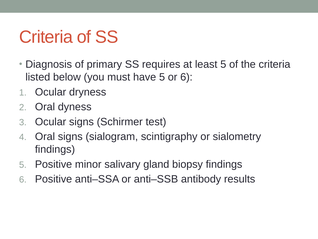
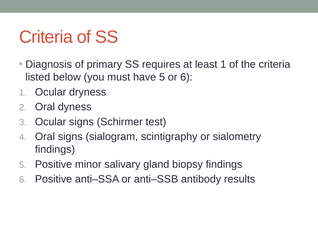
least 5: 5 -> 1
